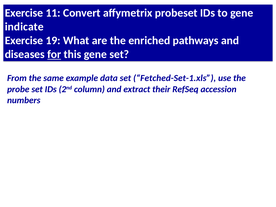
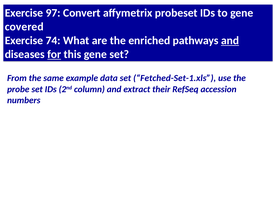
11: 11 -> 97
indicate: indicate -> covered
19: 19 -> 74
and at (230, 41) underline: none -> present
